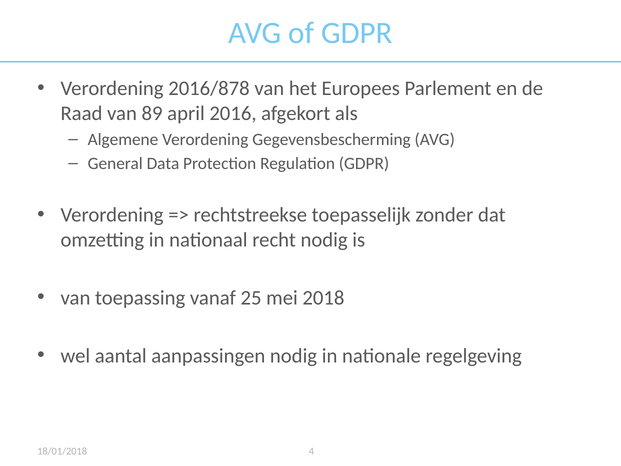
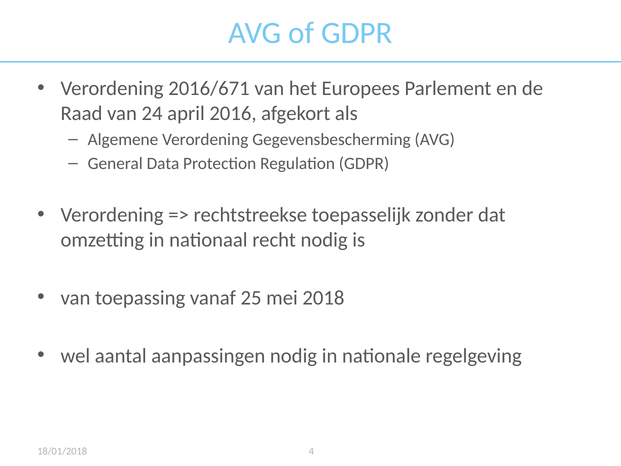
2016/878: 2016/878 -> 2016/671
89: 89 -> 24
